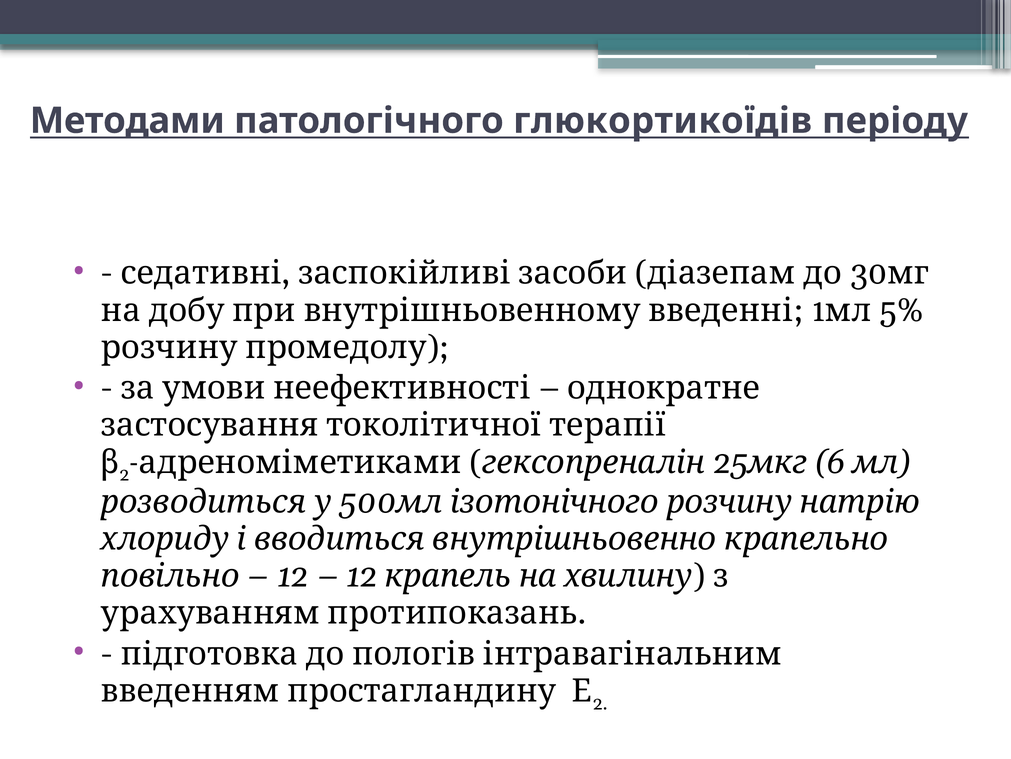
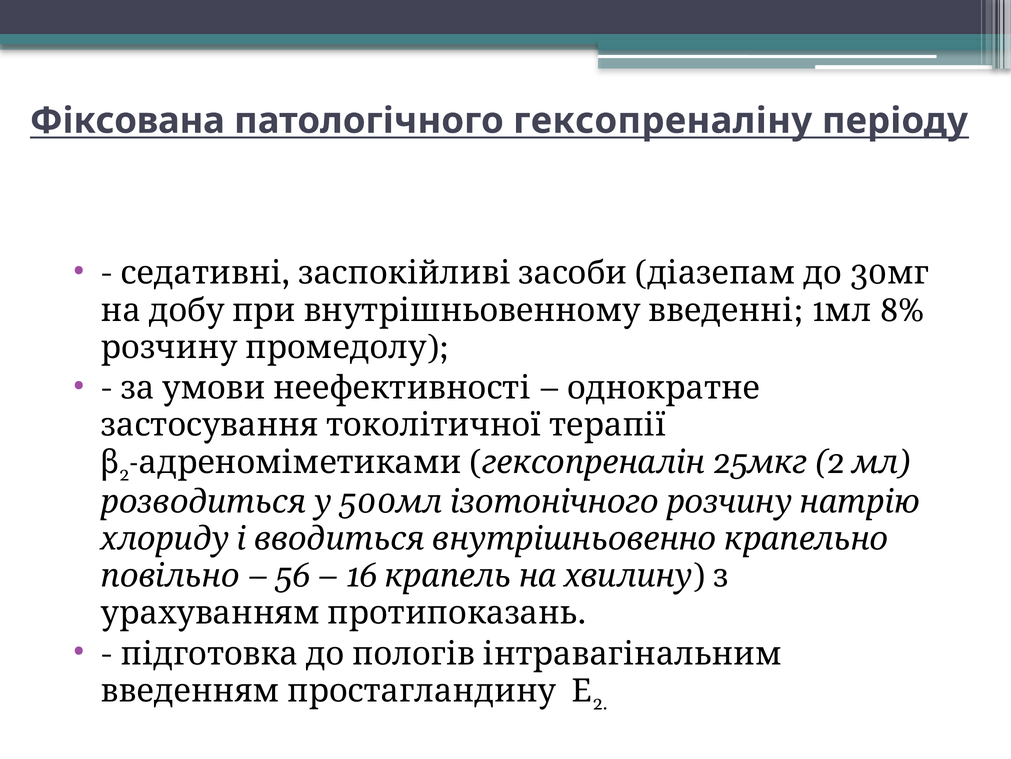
Методами: Методами -> Фіксована
глюкортикоїдів: глюкортикоїдів -> гексопреналіну
5%: 5% -> 8%
6 at (830, 462): 6 -> 2
12 at (293, 576): 12 -> 56
12 at (362, 576): 12 -> 16
